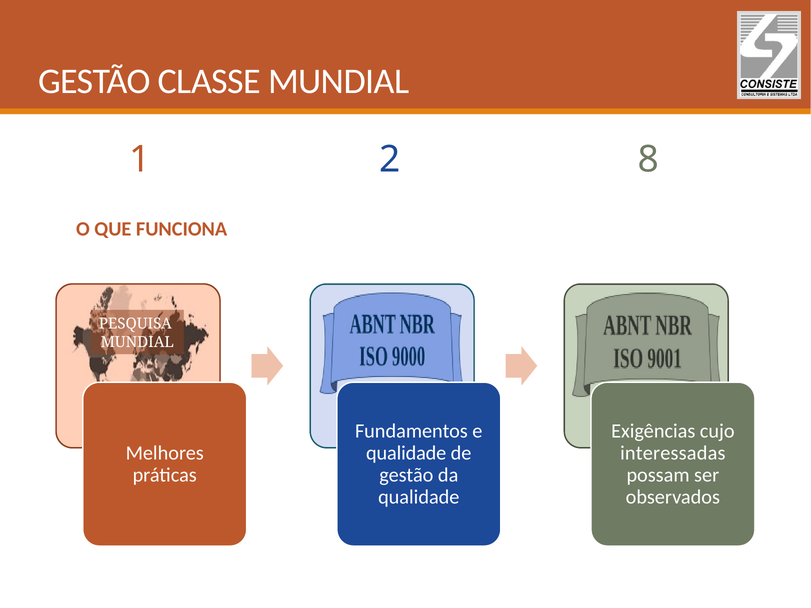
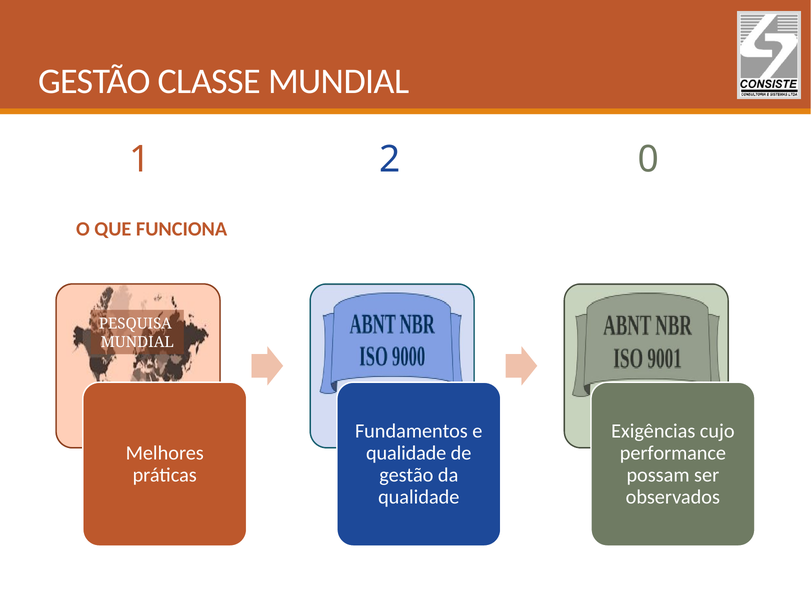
8: 8 -> 0
interessadas: interessadas -> performance
